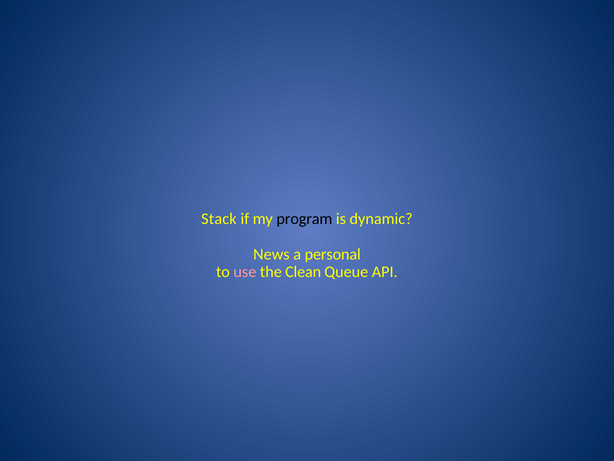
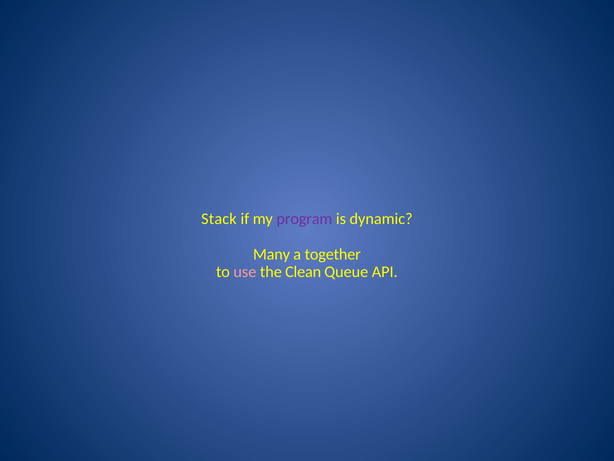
program colour: black -> purple
News: News -> Many
personal: personal -> together
